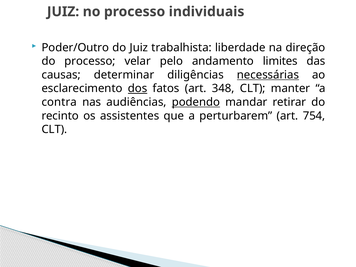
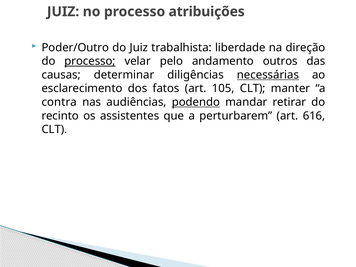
individuais: individuais -> atribuições
processo at (90, 61) underline: none -> present
limites: limites -> outros
dos underline: present -> none
348: 348 -> 105
754: 754 -> 616
